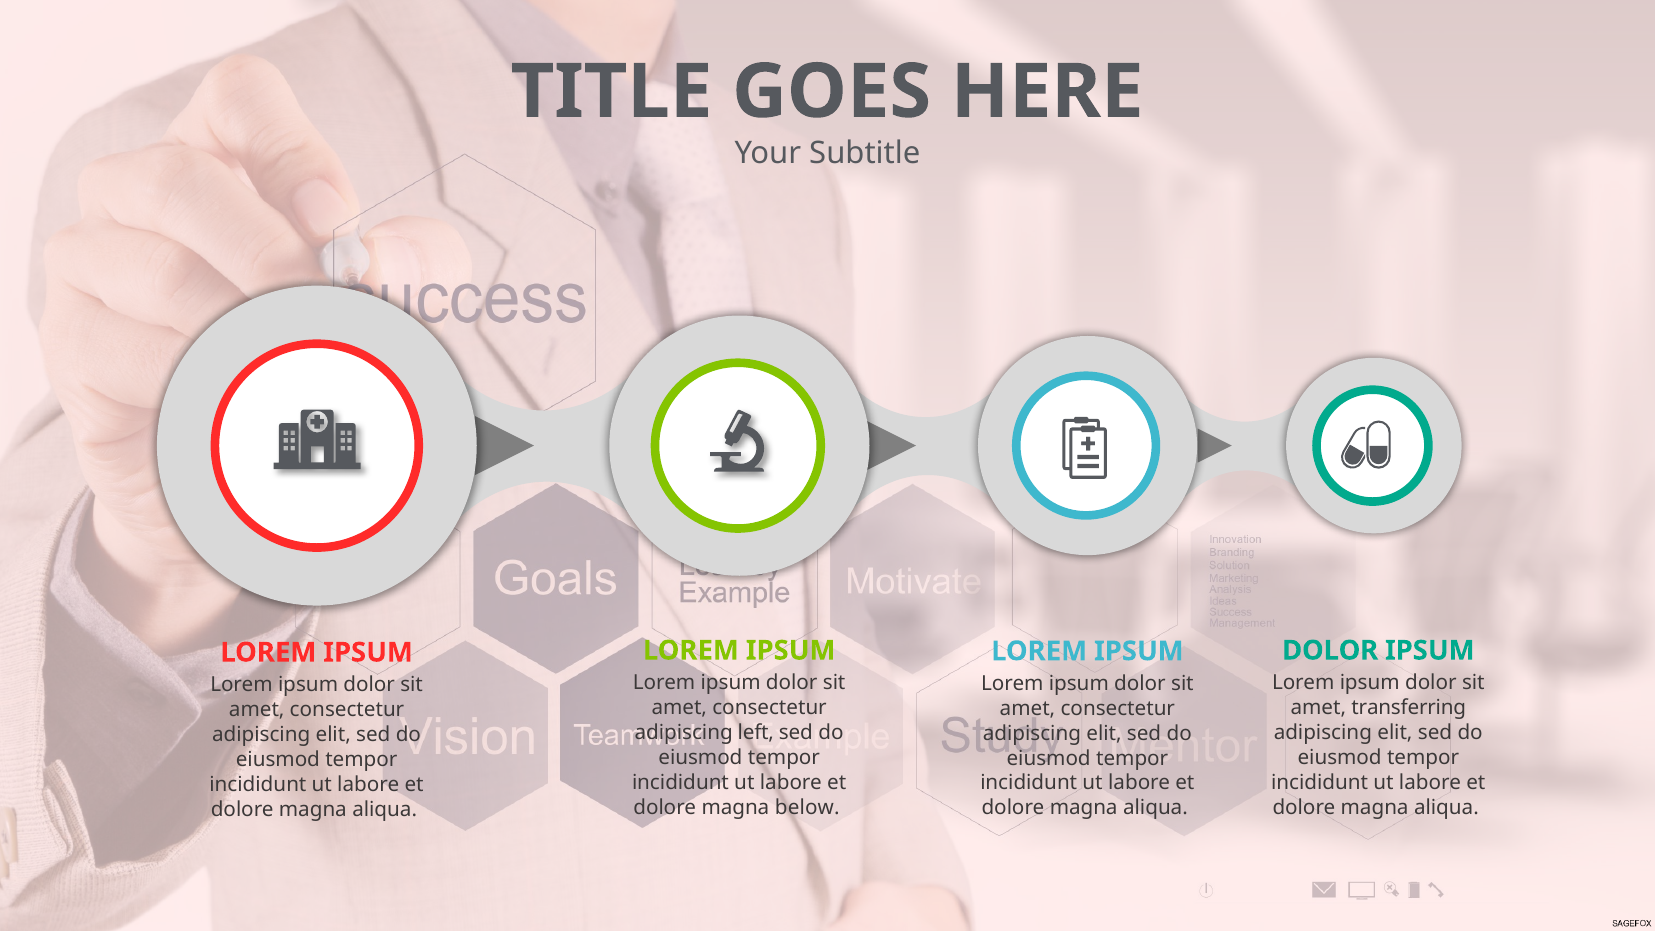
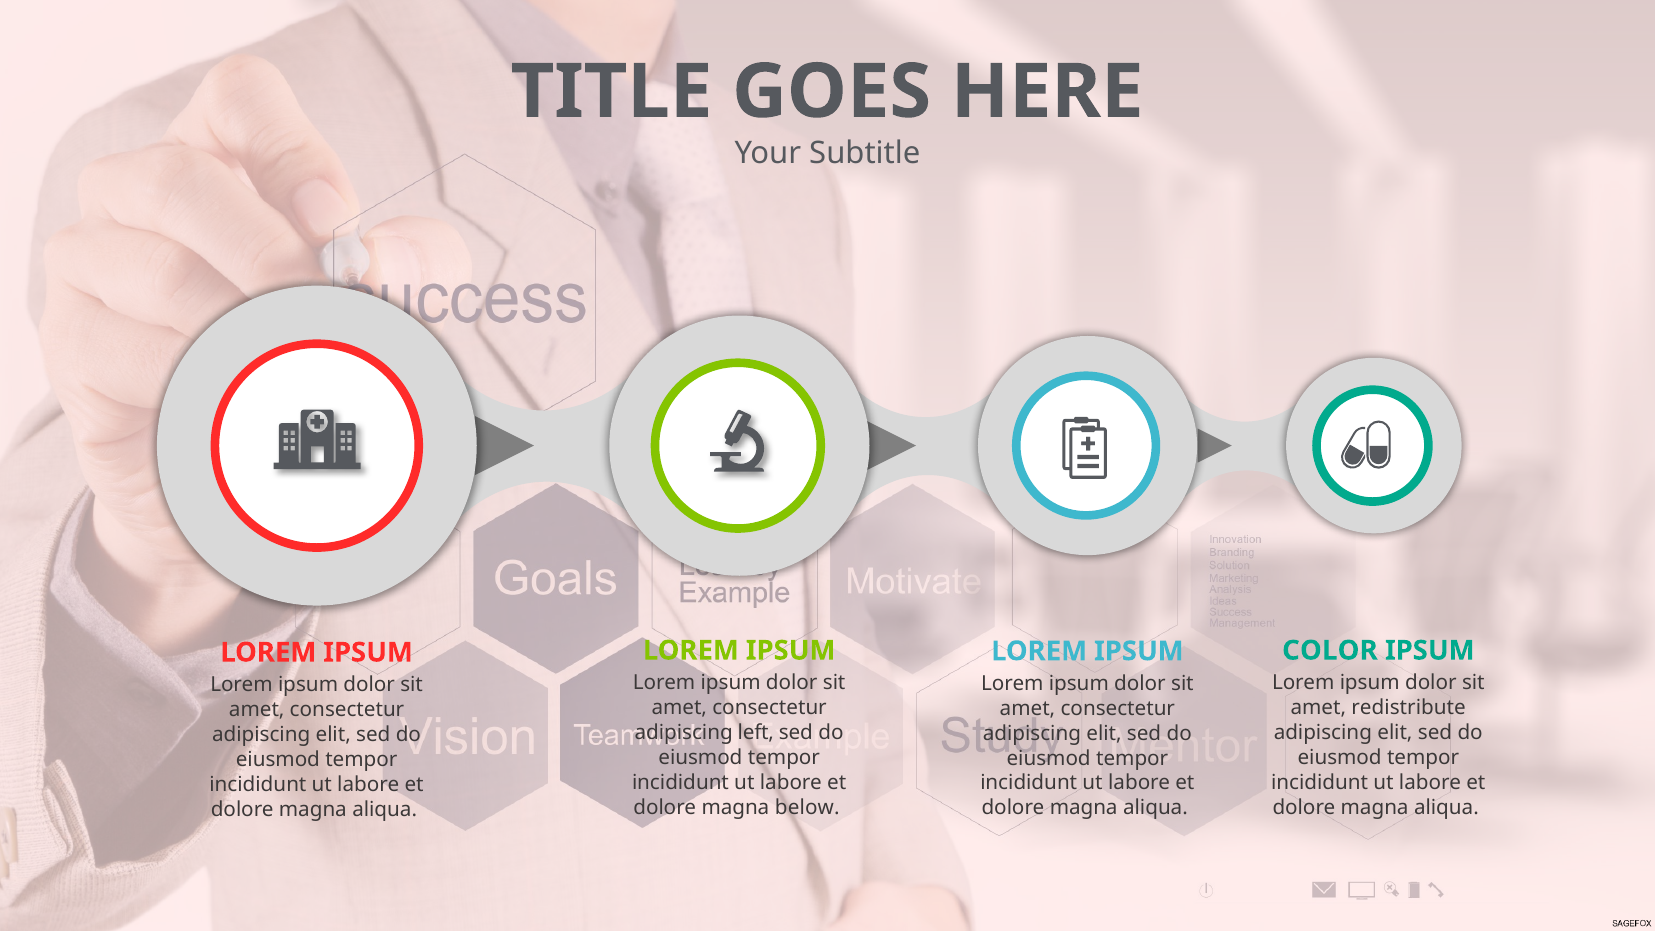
DOLOR at (1330, 650): DOLOR -> COLOR
transferring: transferring -> redistribute
